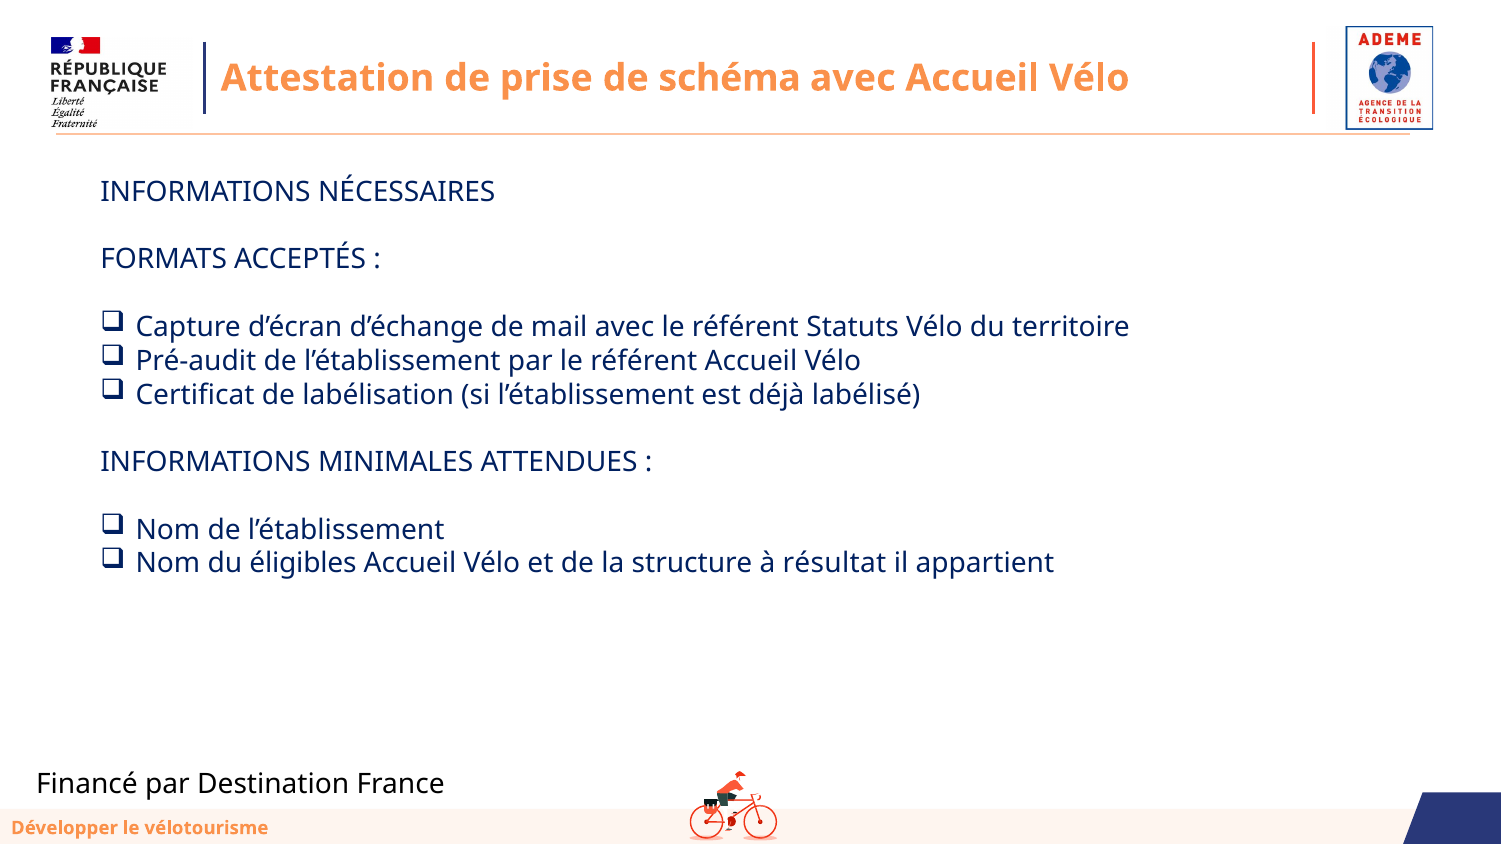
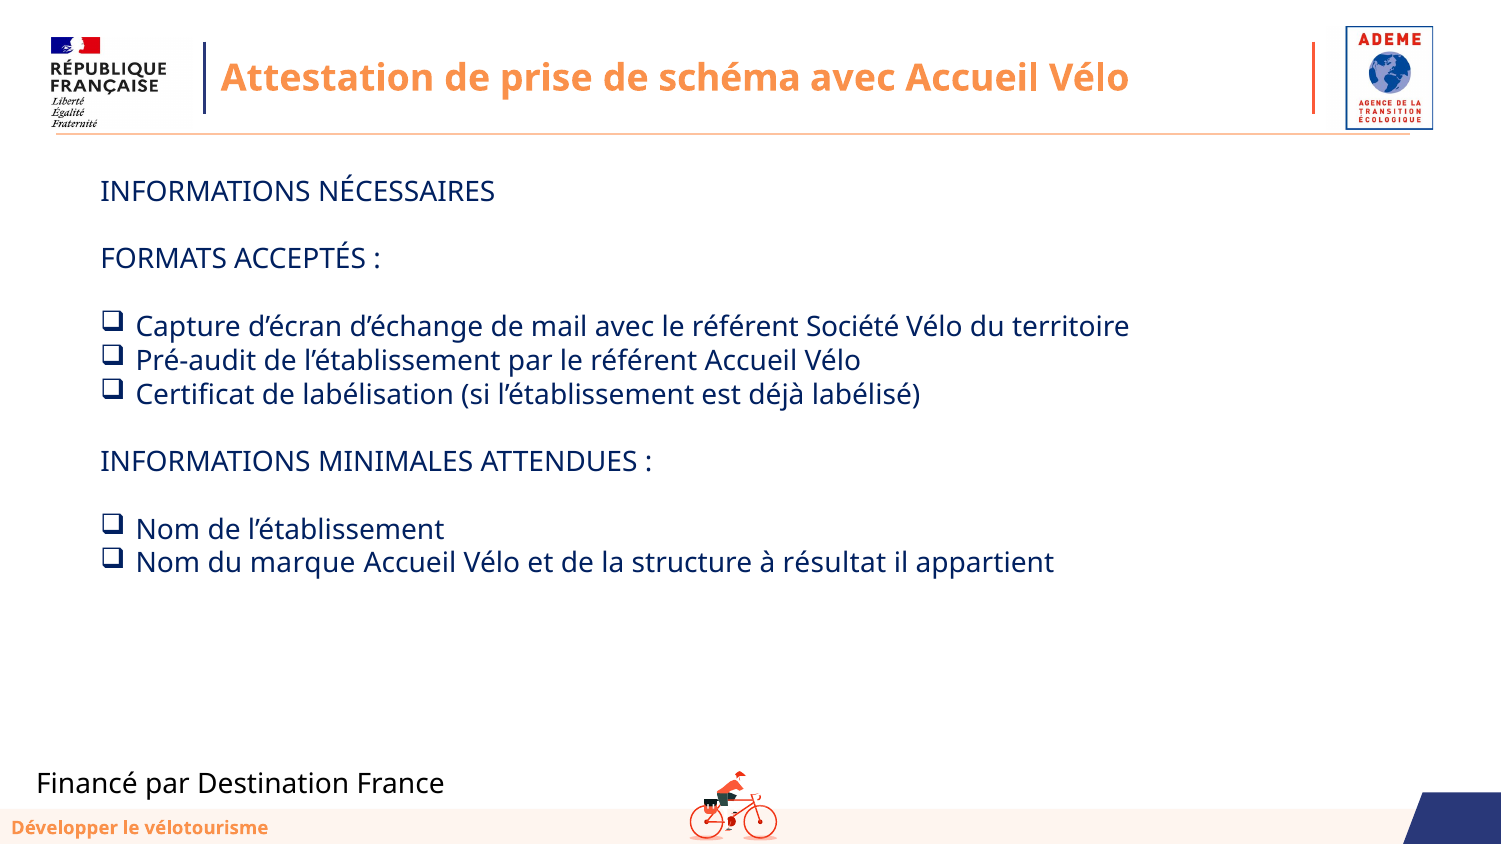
Statuts: Statuts -> Société
éligibles: éligibles -> marque
